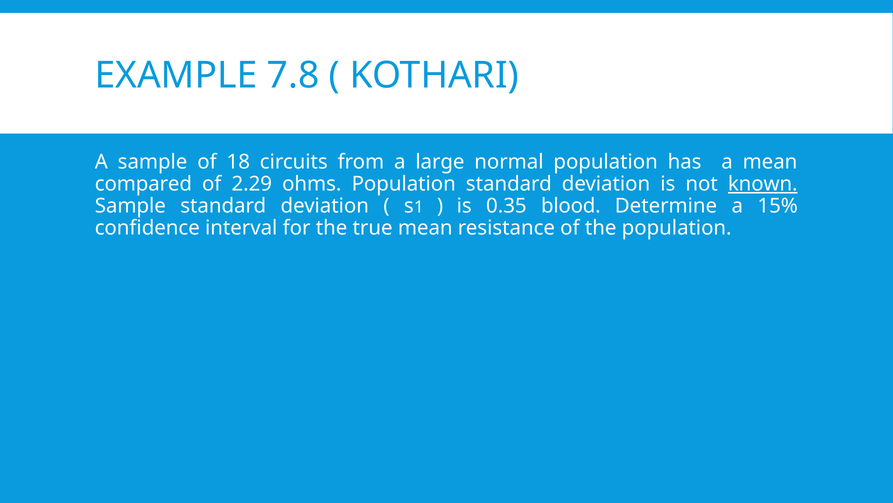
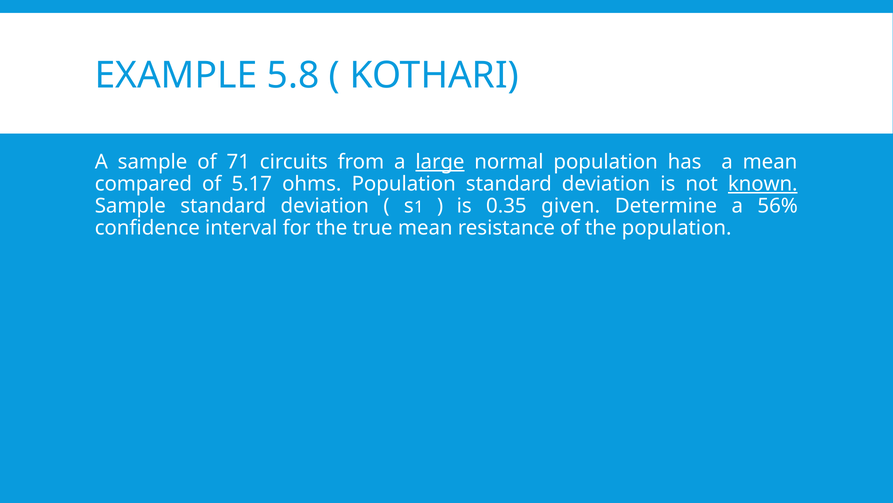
7.8: 7.8 -> 5.8
18: 18 -> 71
large underline: none -> present
2.29: 2.29 -> 5.17
blood: blood -> given
15%: 15% -> 56%
